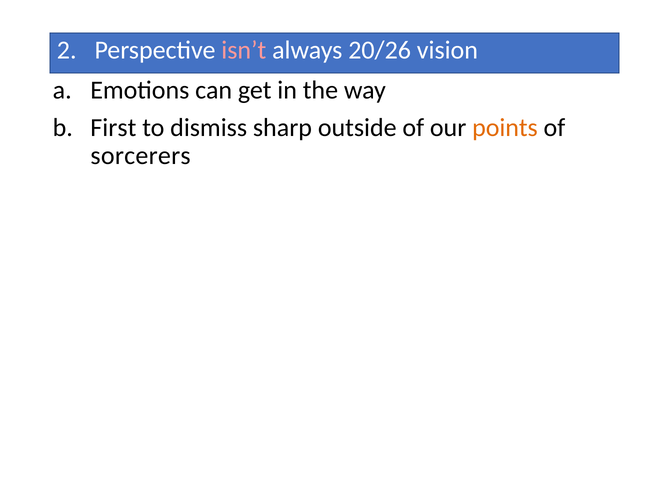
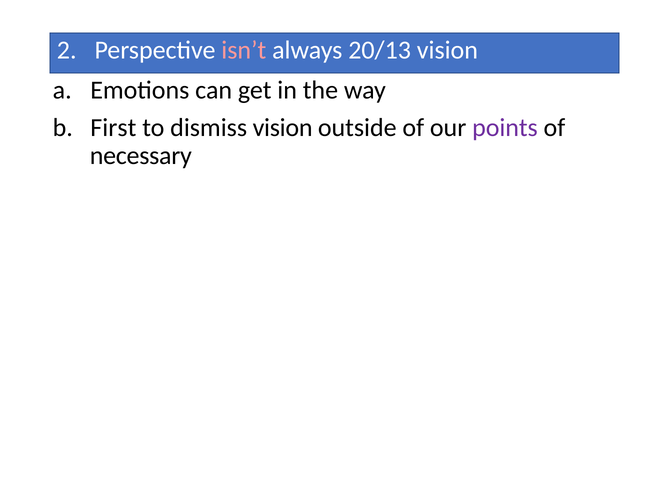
20/26: 20/26 -> 20/13
dismiss sharp: sharp -> vision
points colour: orange -> purple
sorcerers: sorcerers -> necessary
